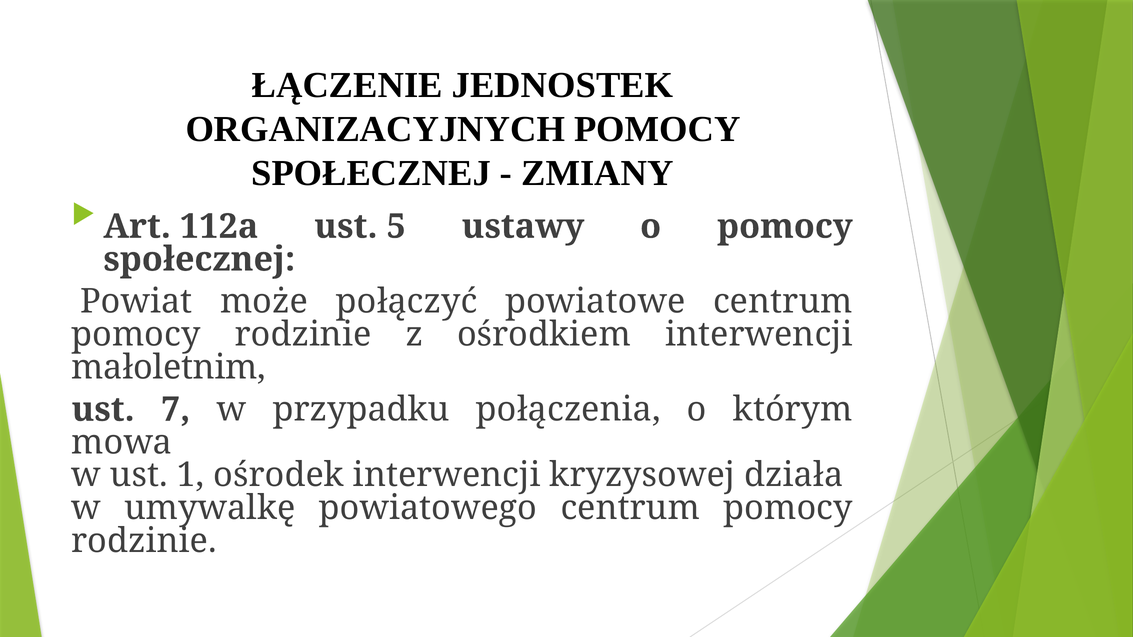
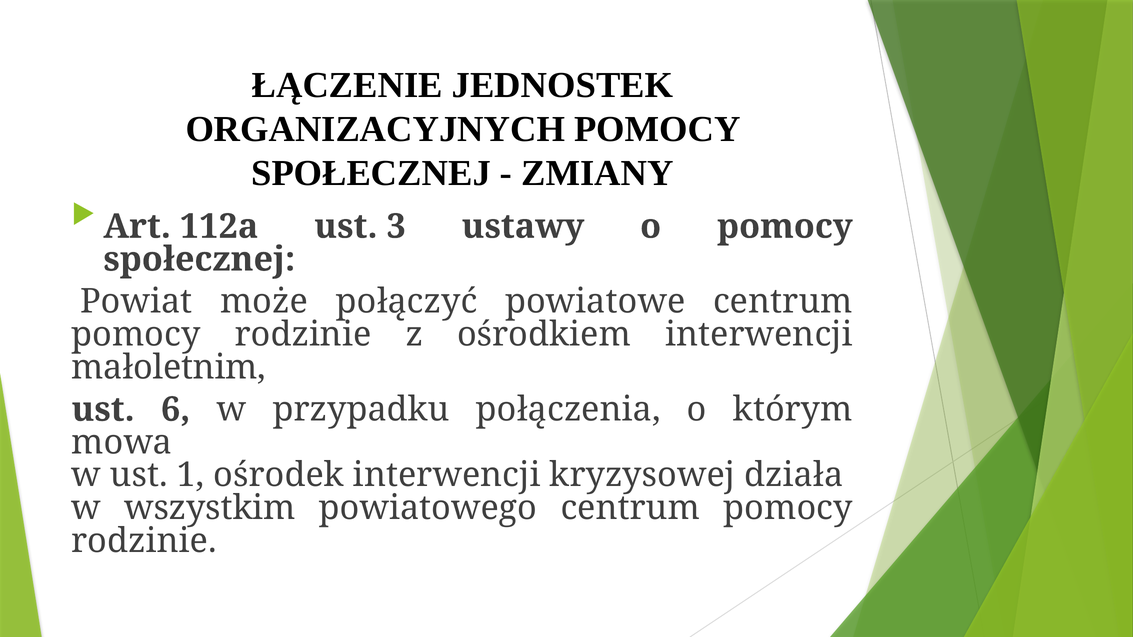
5: 5 -> 3
7: 7 -> 6
umywalkę: umywalkę -> wszystkim
